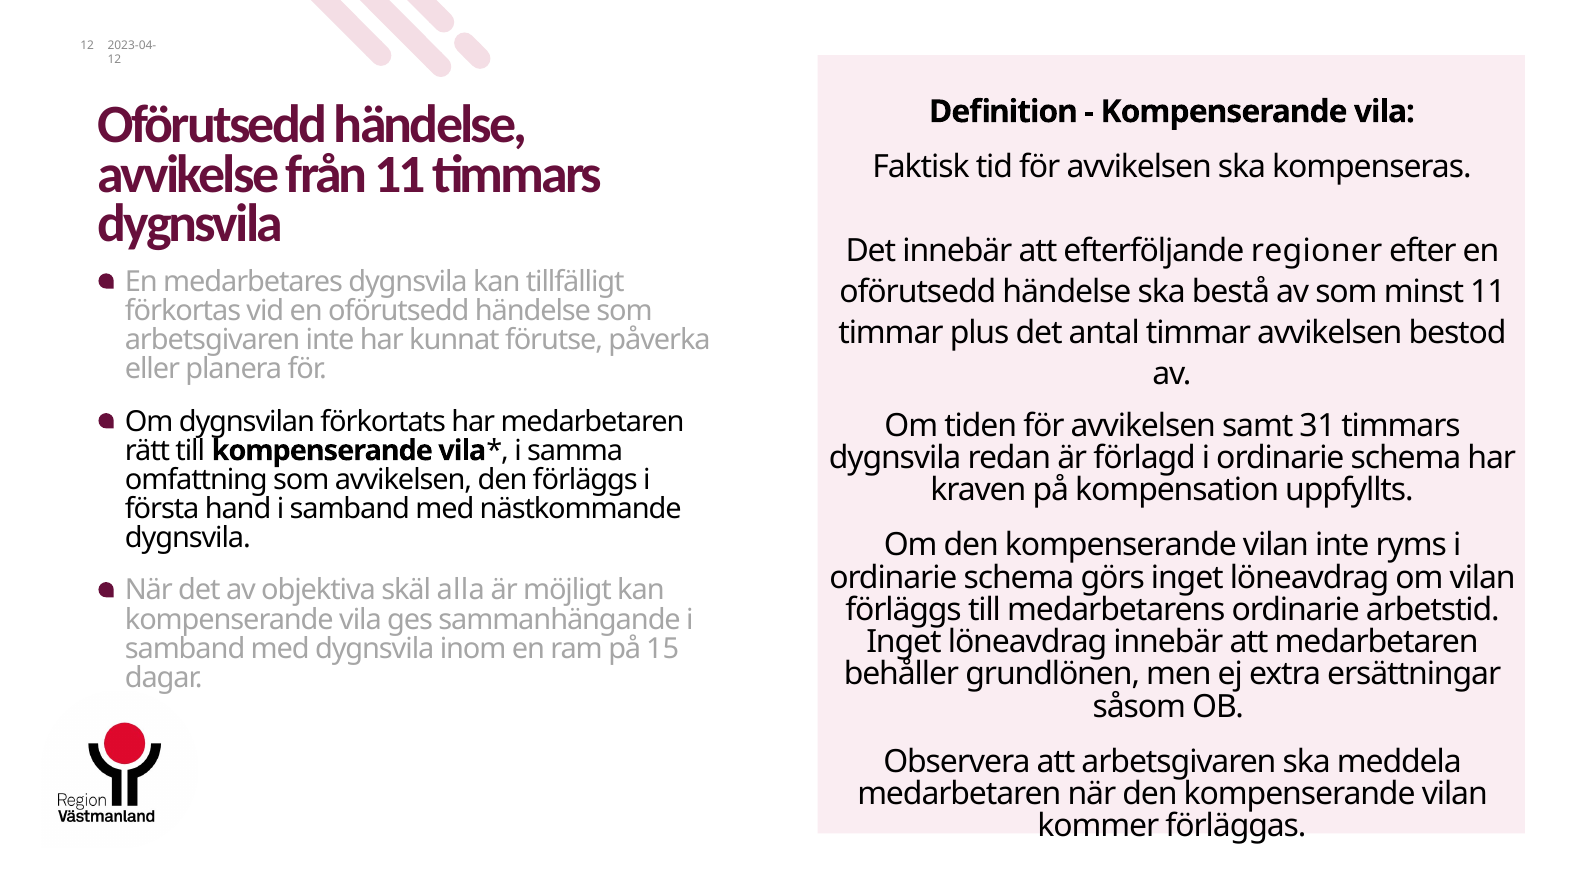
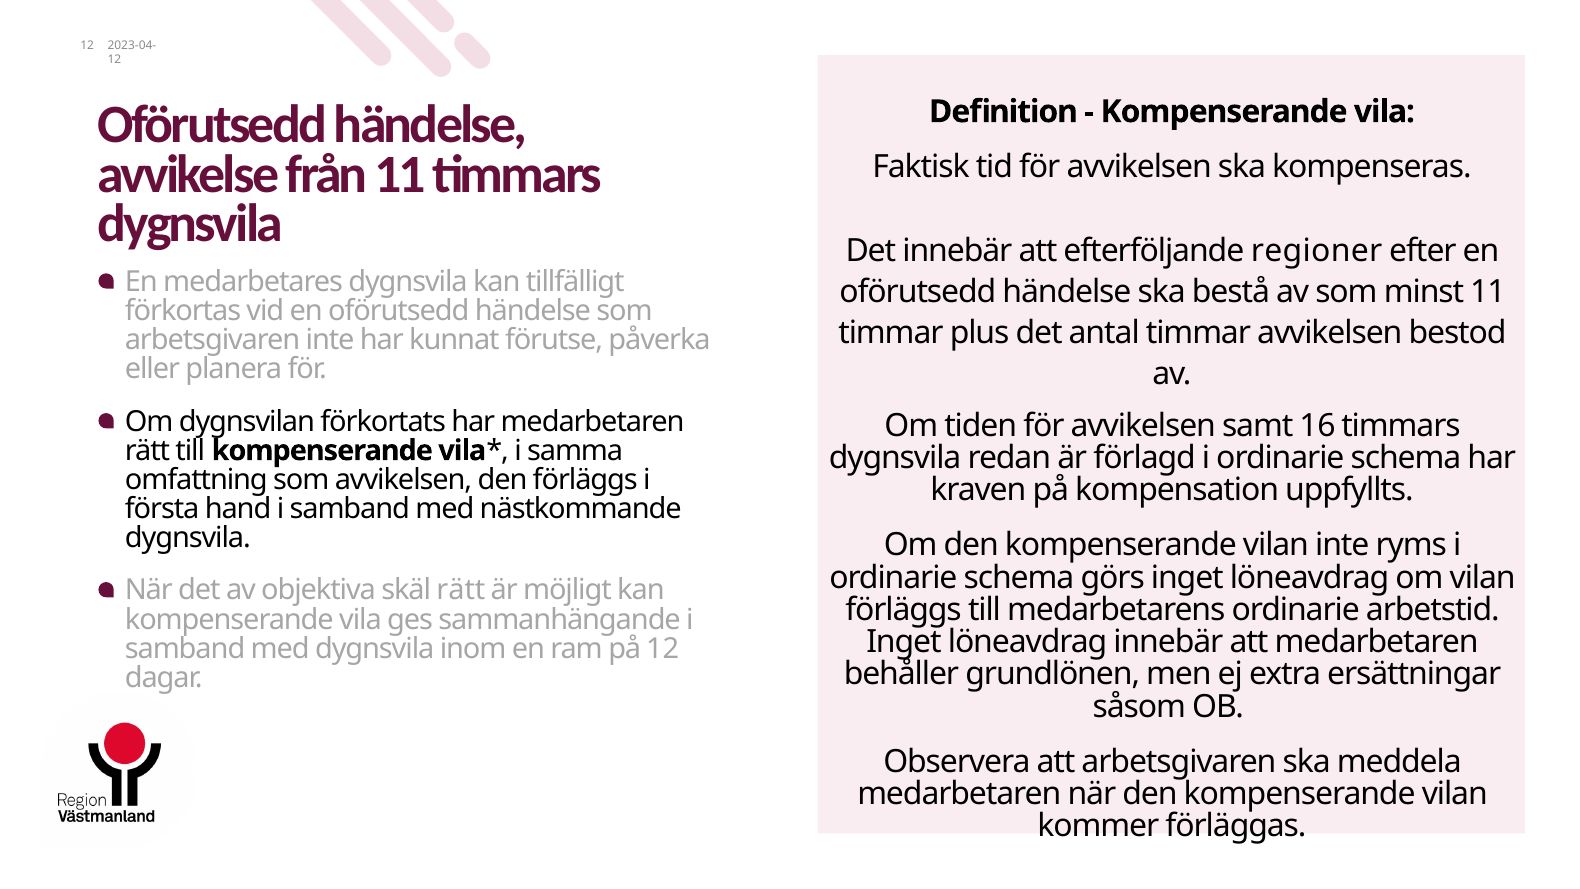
31: 31 -> 16
skäl alla: alla -> rätt
på 15: 15 -> 12
